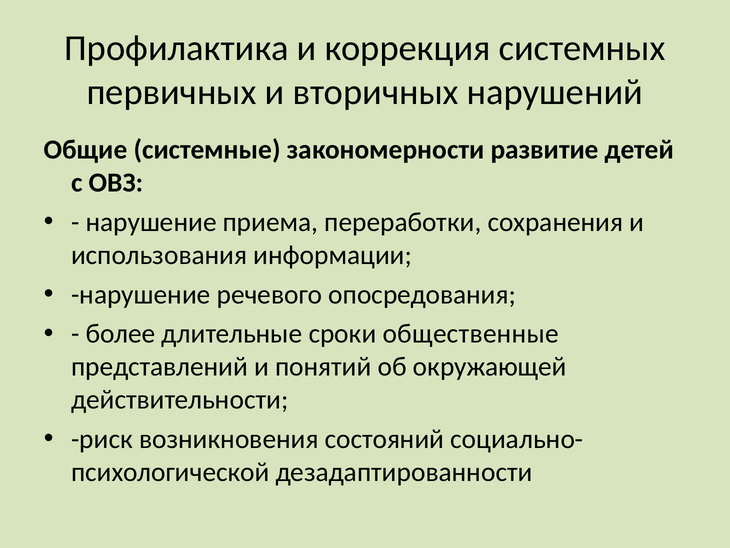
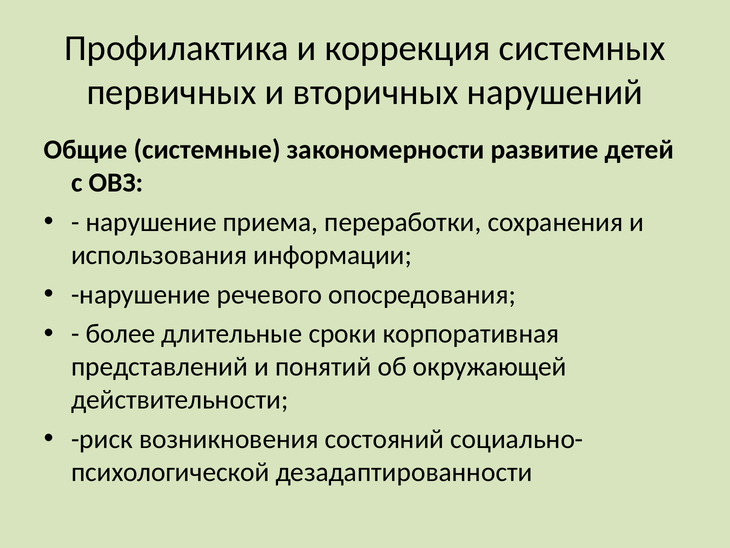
общественные: общественные -> корпоративная
